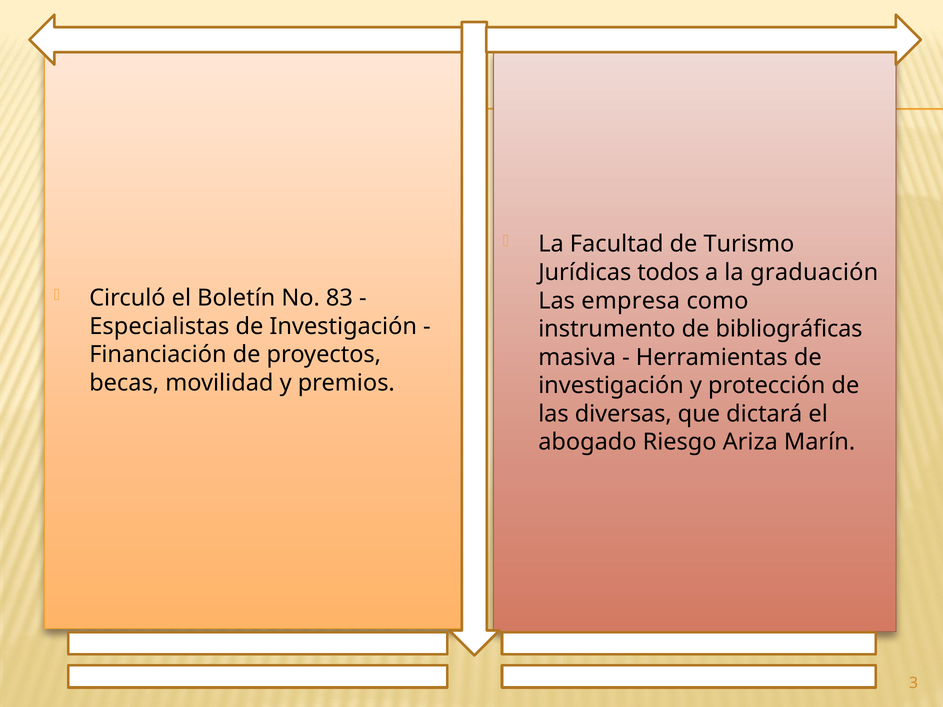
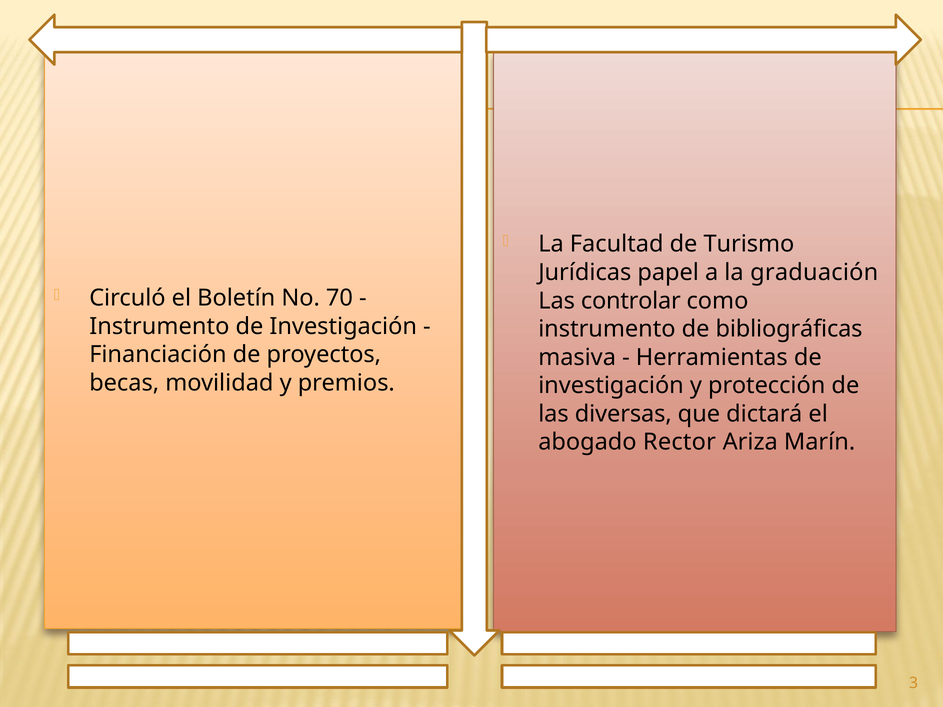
todos: todos -> papel
83: 83 -> 70
empresa: empresa -> controlar
Especialistas at (159, 326): Especialistas -> Instrumento
Riesgo: Riesgo -> Rector
